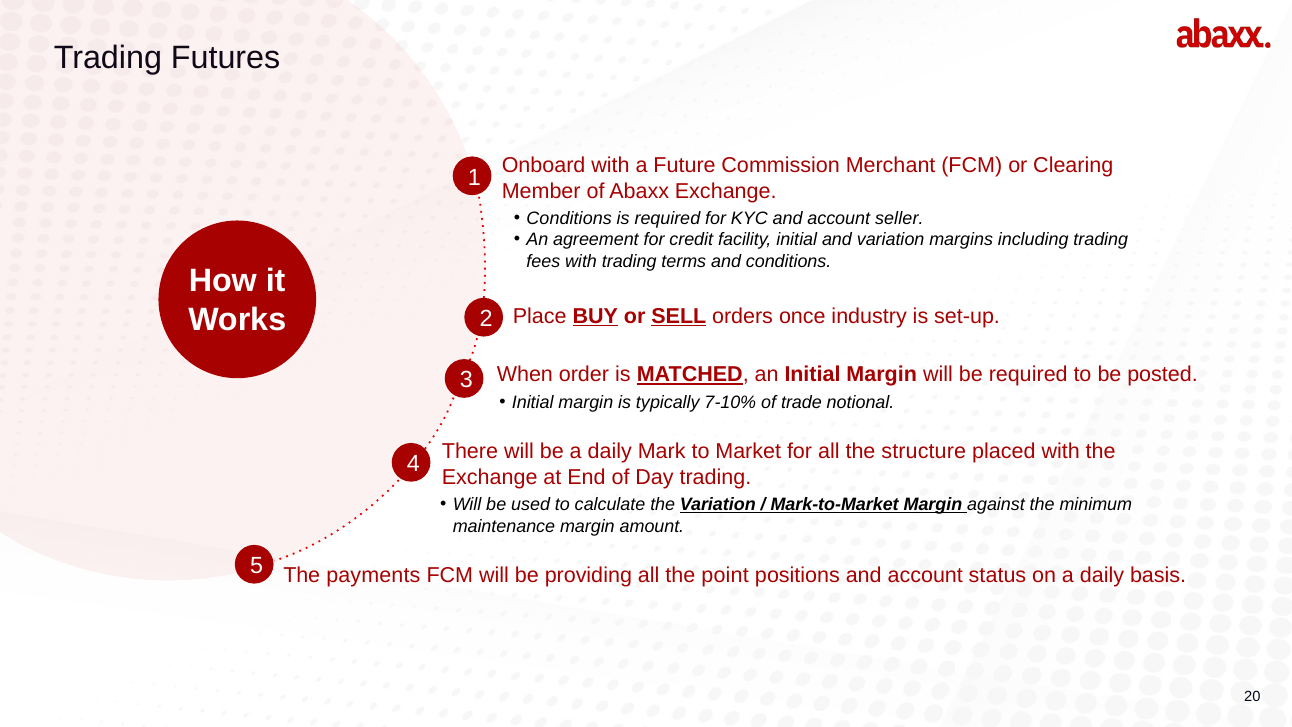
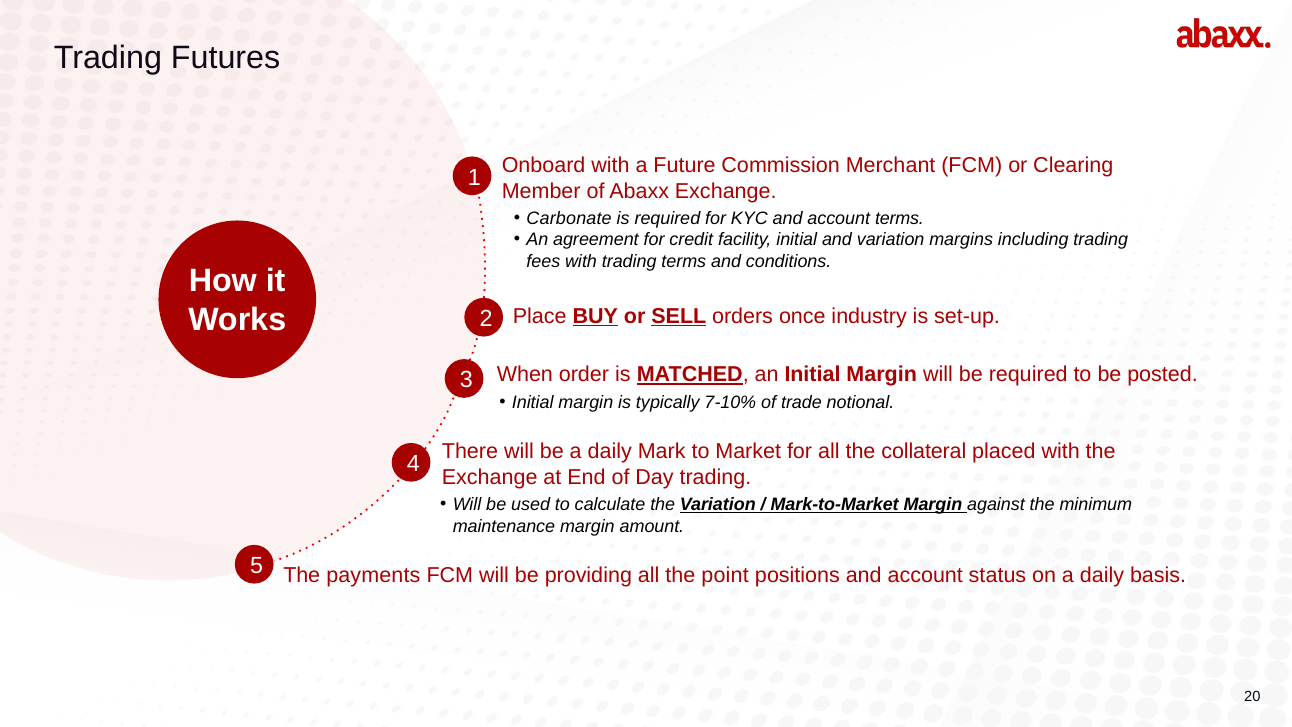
Conditions at (569, 218): Conditions -> Carbonate
account seller: seller -> terms
structure: structure -> collateral
